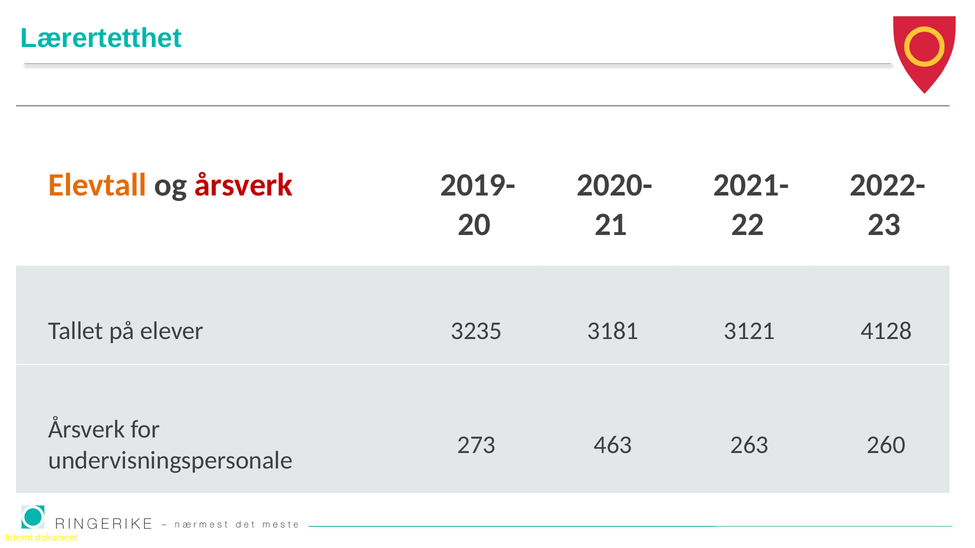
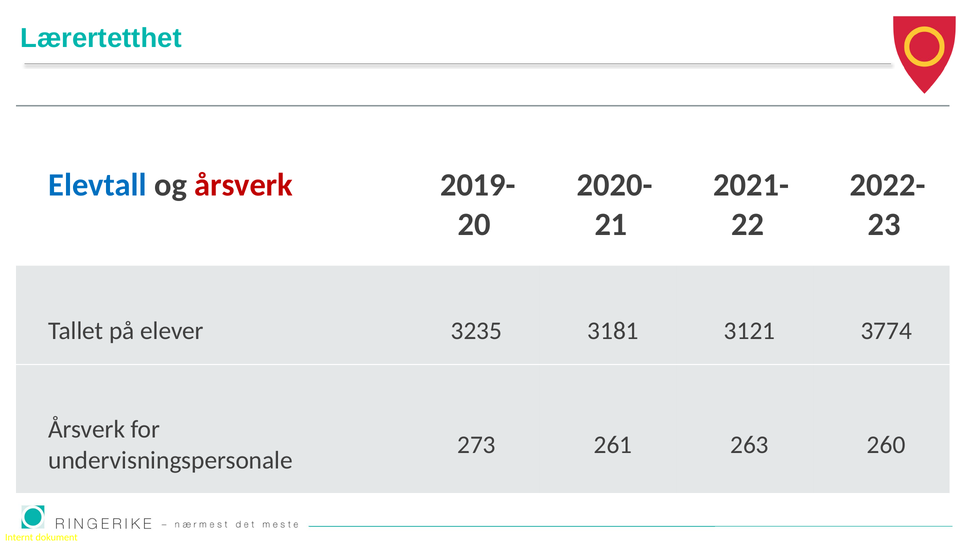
Elevtall colour: orange -> blue
4128: 4128 -> 3774
463: 463 -> 261
